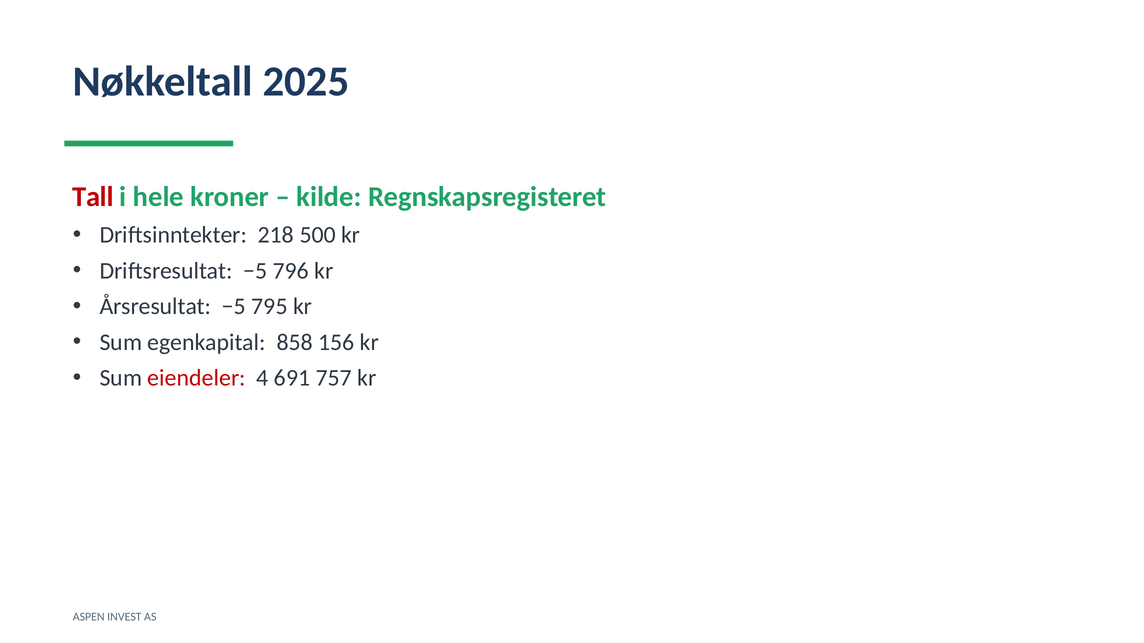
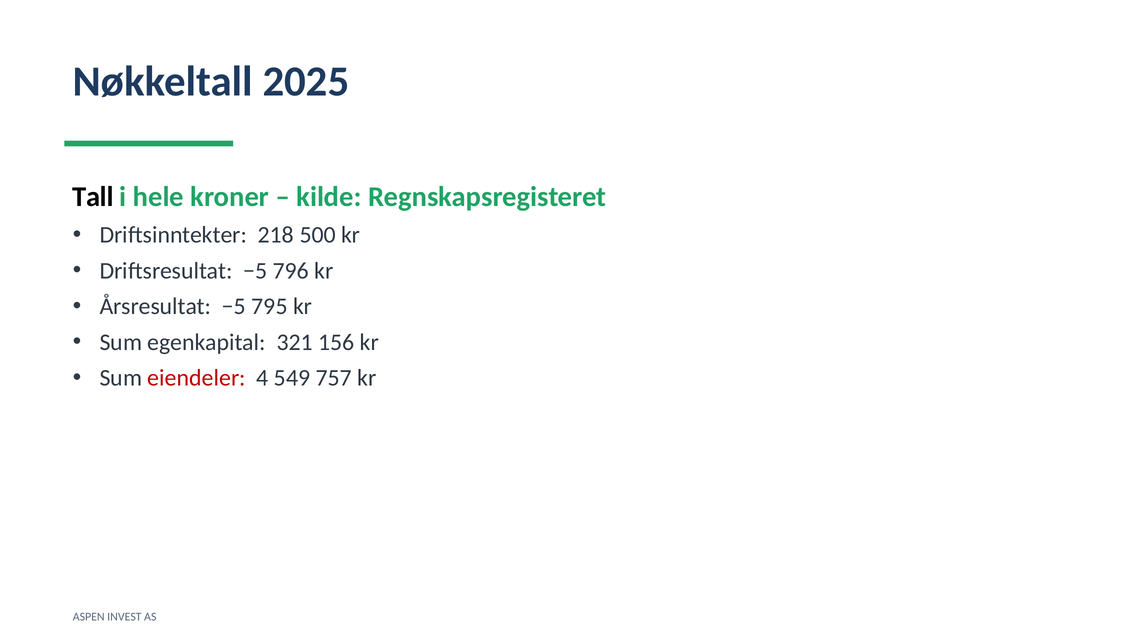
Tall colour: red -> black
858: 858 -> 321
691: 691 -> 549
